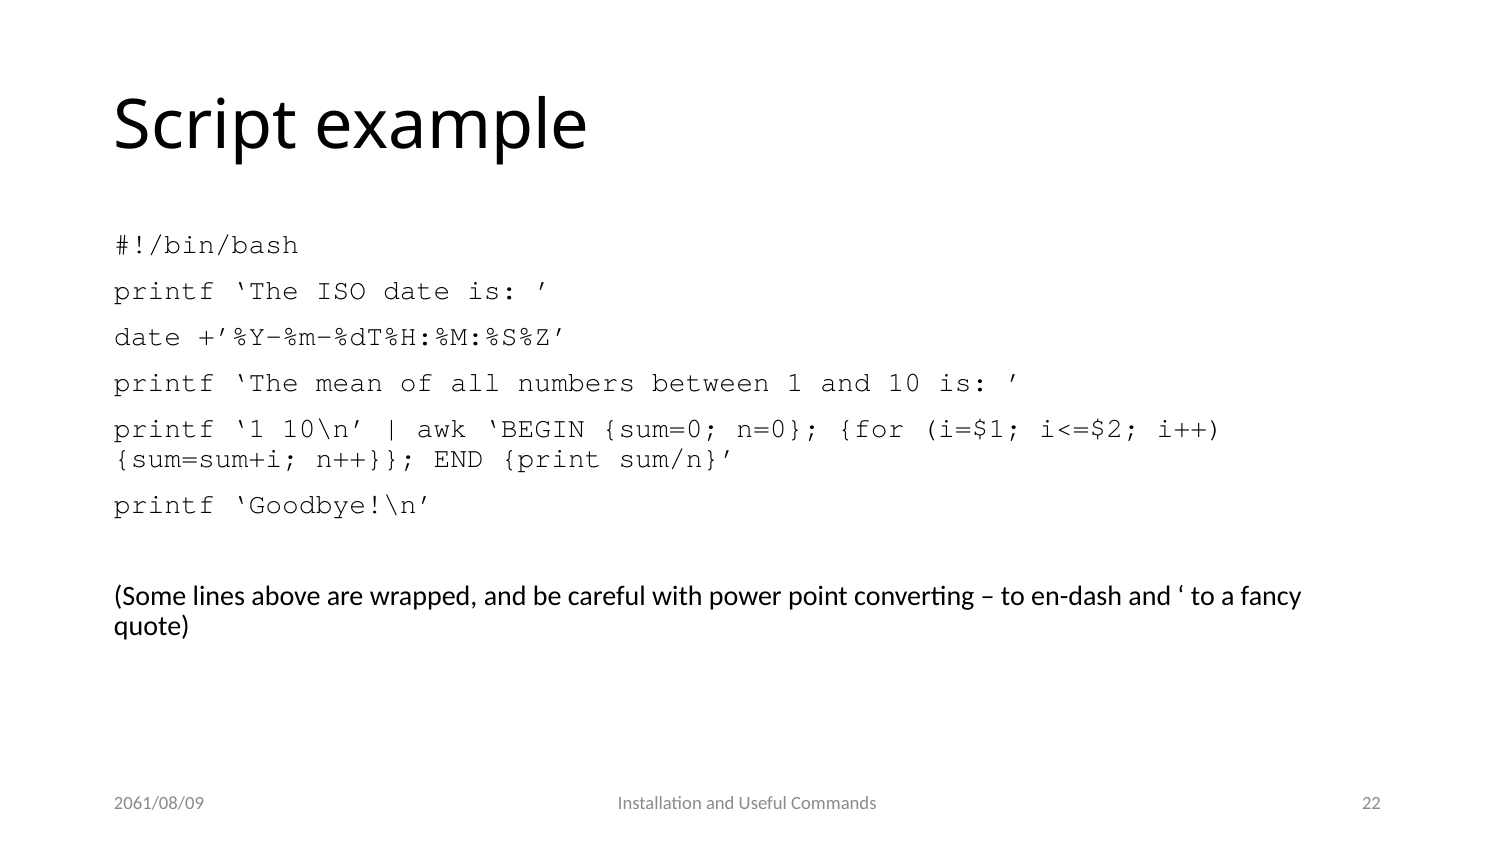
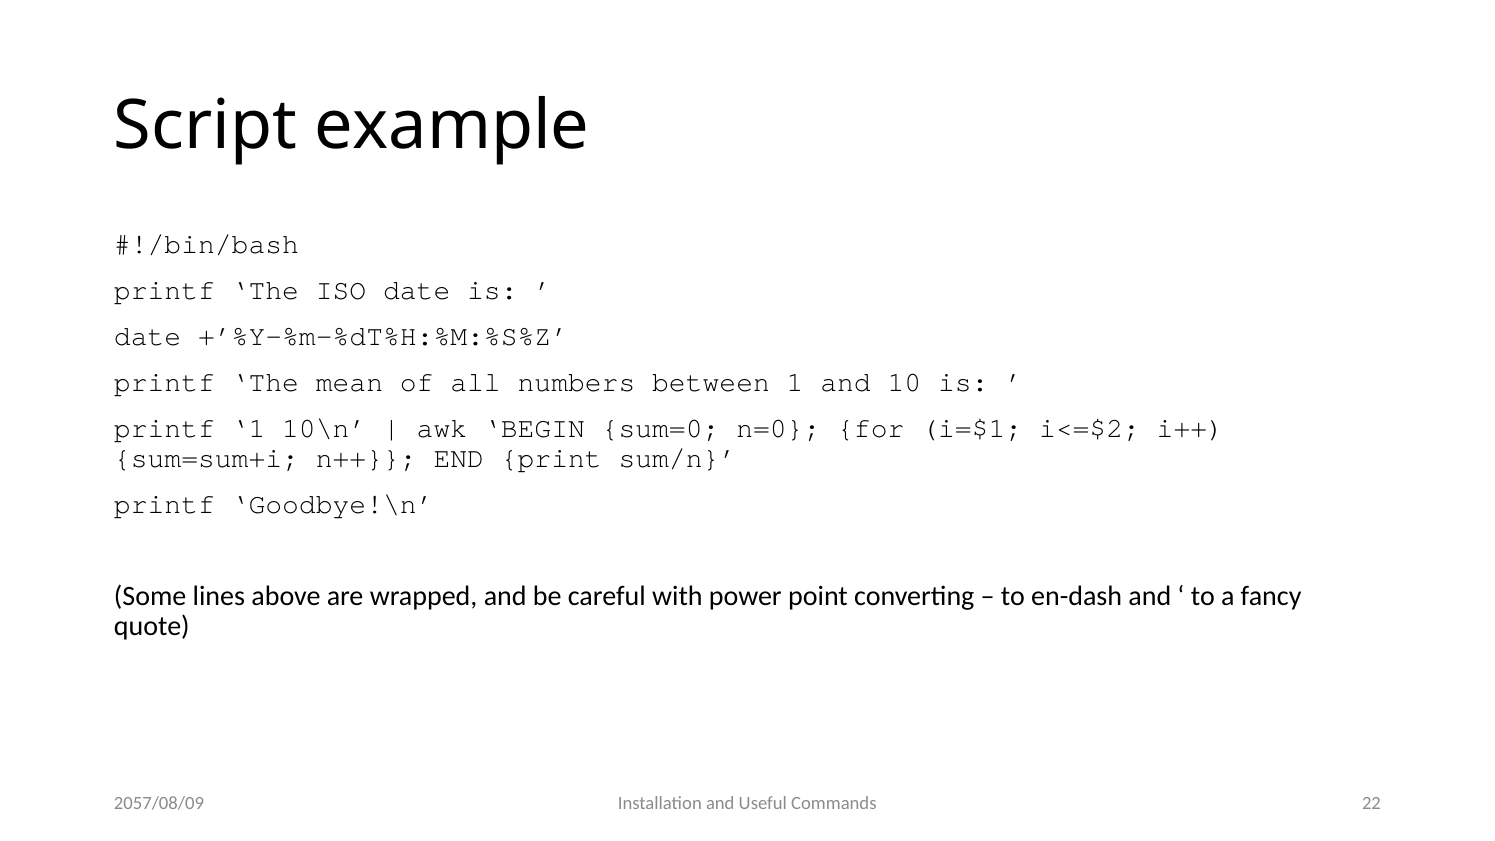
2061/08/09: 2061/08/09 -> 2057/08/09
